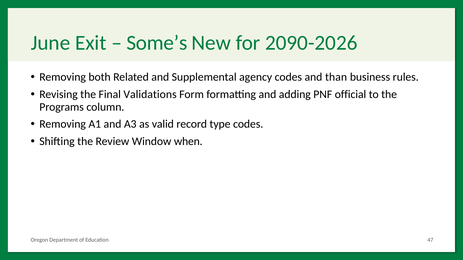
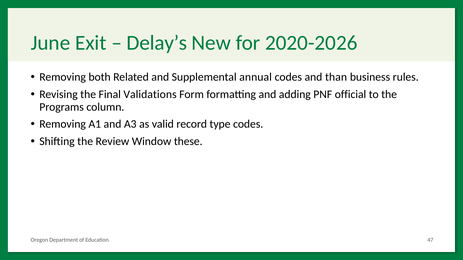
Some’s: Some’s -> Delay’s
2090-2026: 2090-2026 -> 2020-2026
agency: agency -> annual
when: when -> these
